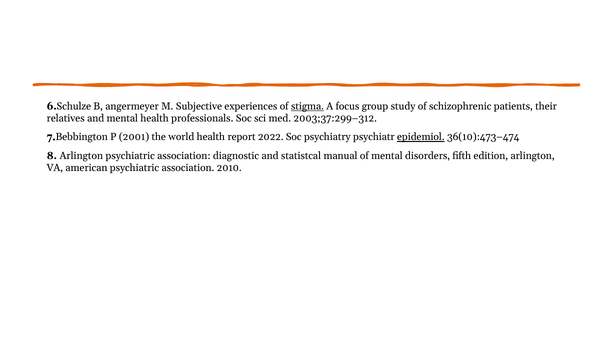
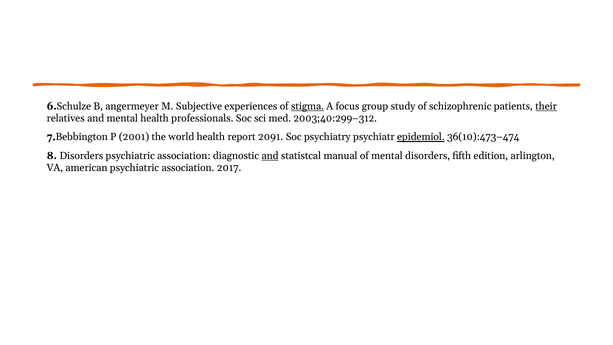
their underline: none -> present
2003;37:299–312: 2003;37:299–312 -> 2003;40:299–312
2022: 2022 -> 2091
8 Arlington: Arlington -> Disorders
and at (270, 156) underline: none -> present
2010: 2010 -> 2017
